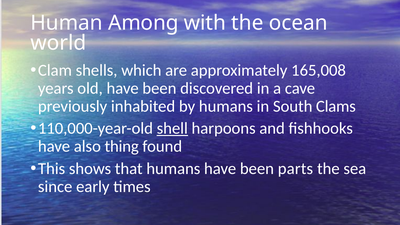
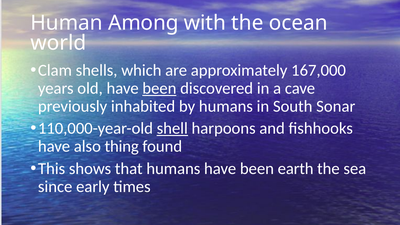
165,008: 165,008 -> 167,000
been at (159, 88) underline: none -> present
Clams: Clams -> Sonar
parts: parts -> earth
